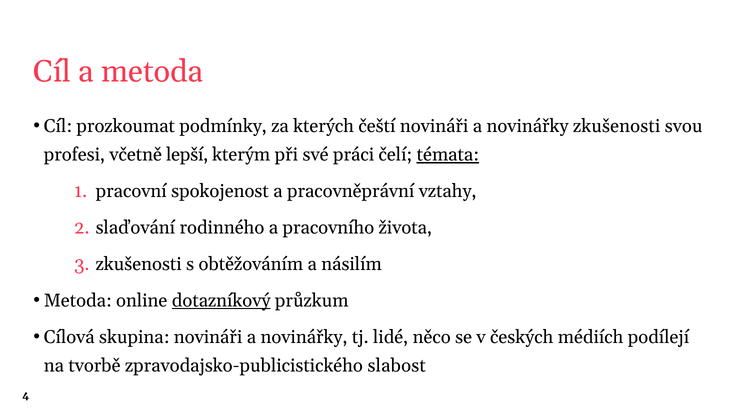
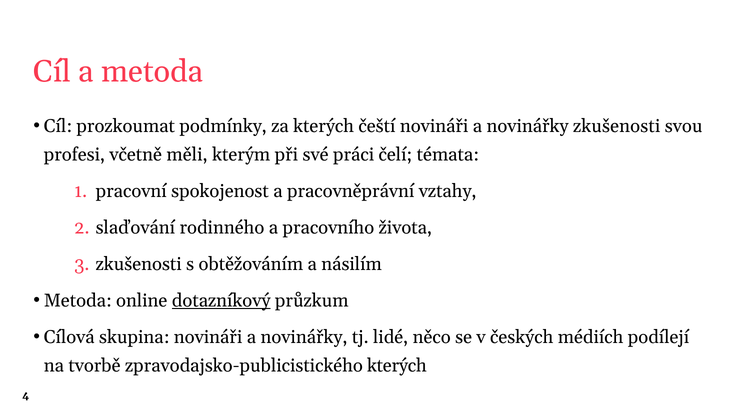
lepší: lepší -> měli
témata underline: present -> none
zpravodajsko-publicistického slabost: slabost -> kterých
